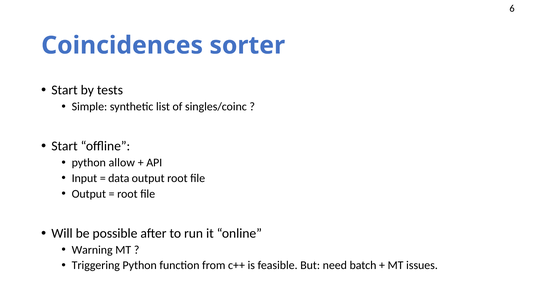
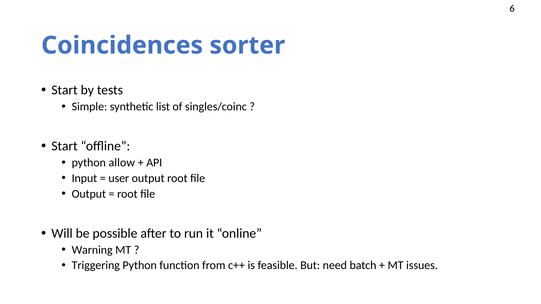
data: data -> user
